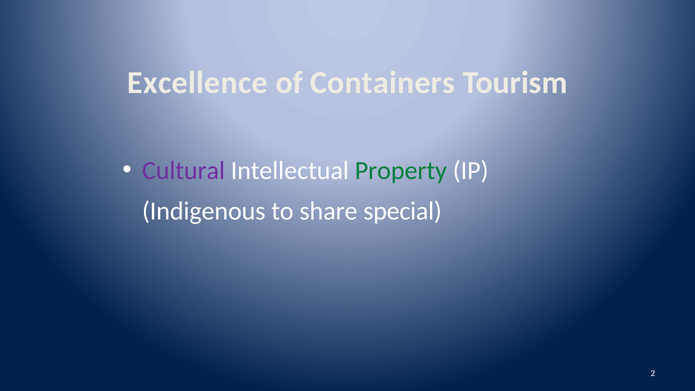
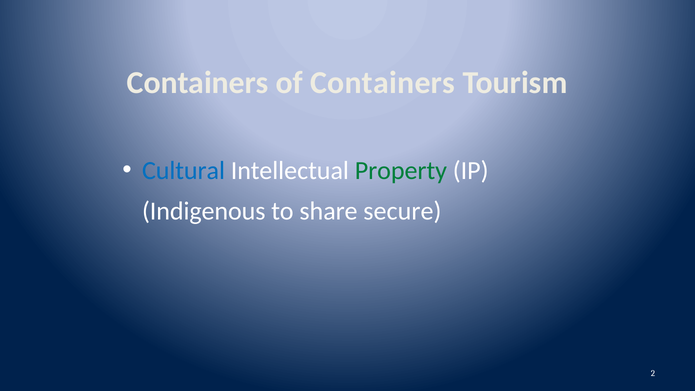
Excellence at (198, 83): Excellence -> Containers
Cultural colour: purple -> blue
special: special -> secure
